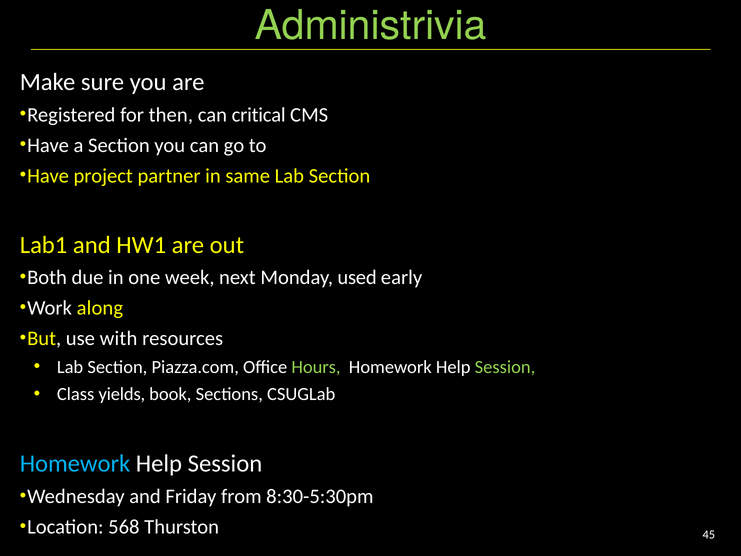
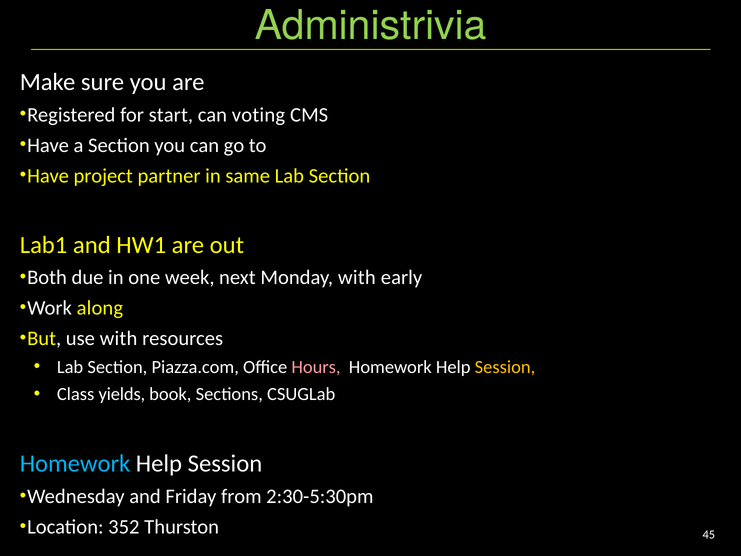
then: then -> start
critical: critical -> voting
Monday used: used -> with
Hours colour: light green -> pink
Session at (505, 367) colour: light green -> yellow
8:30-5:30pm: 8:30-5:30pm -> 2:30-5:30pm
568: 568 -> 352
